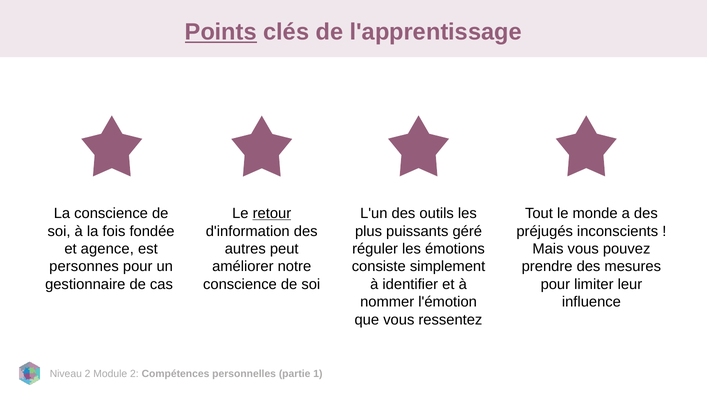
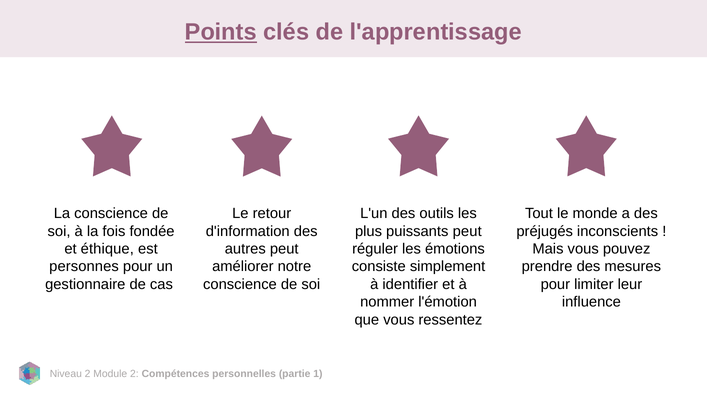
retour underline: present -> none
puissants géré: géré -> peut
agence: agence -> éthique
